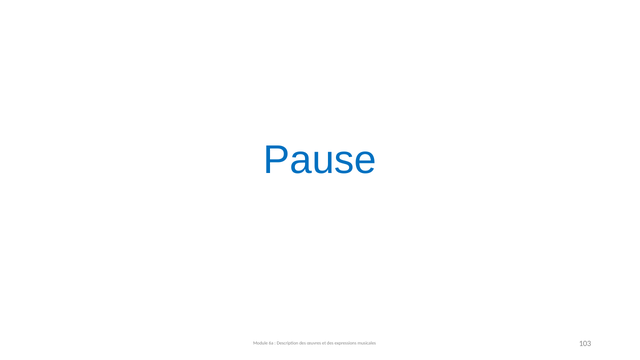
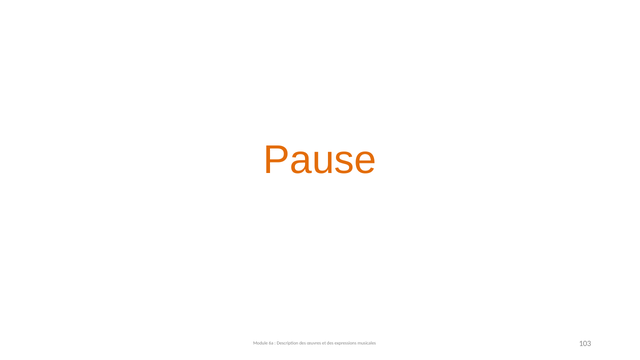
Pause colour: blue -> orange
